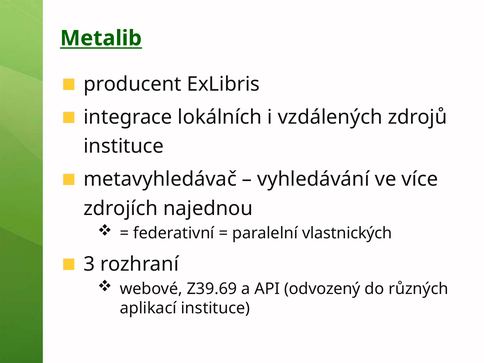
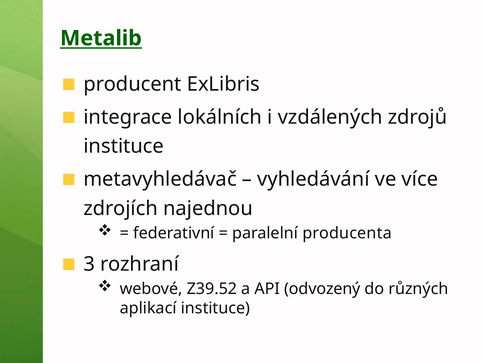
vlastnických: vlastnických -> producenta
Z39.69: Z39.69 -> Z39.52
